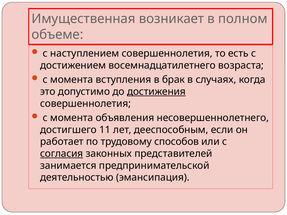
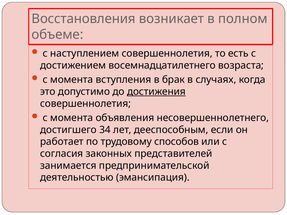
Имущественная: Имущественная -> Восстановления
11: 11 -> 34
согласия underline: present -> none
